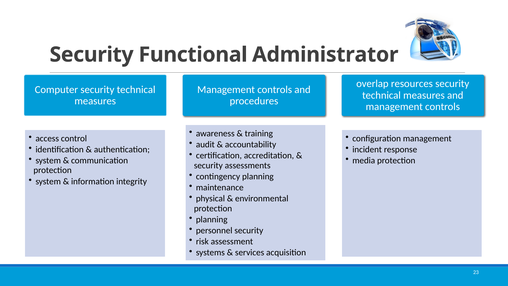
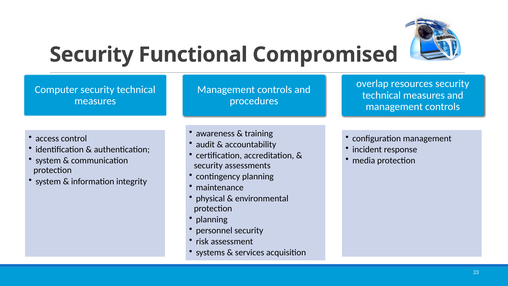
Administrator: Administrator -> Compromised
